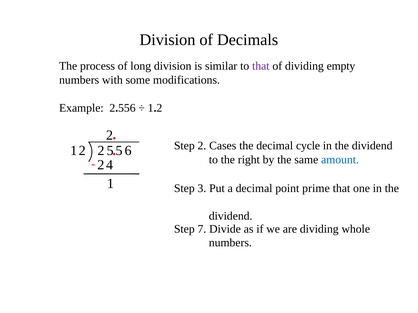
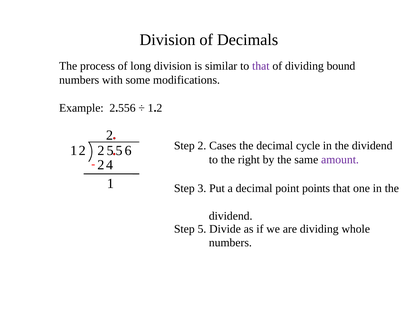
empty: empty -> bound
amount colour: blue -> purple
prime: prime -> points
Step 7: 7 -> 5
